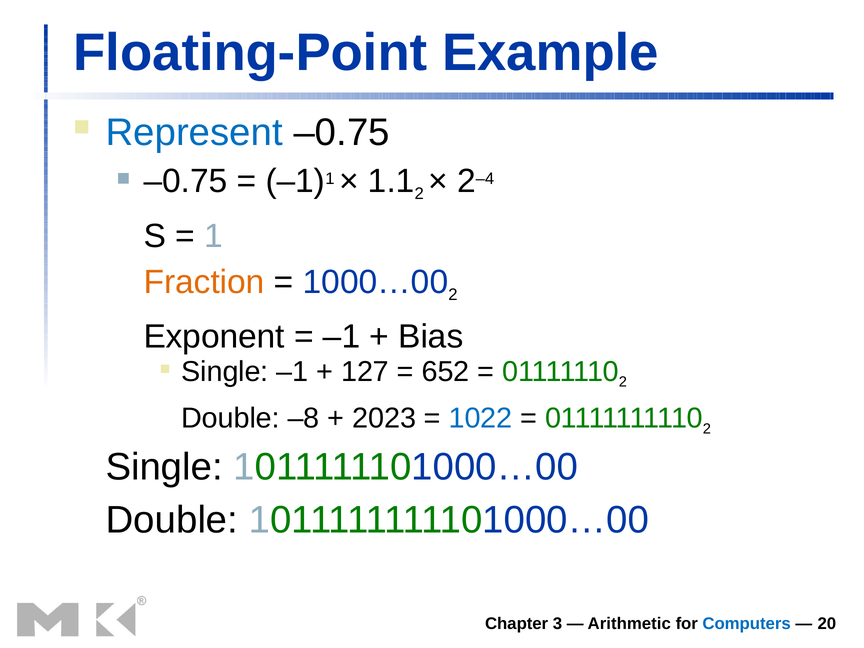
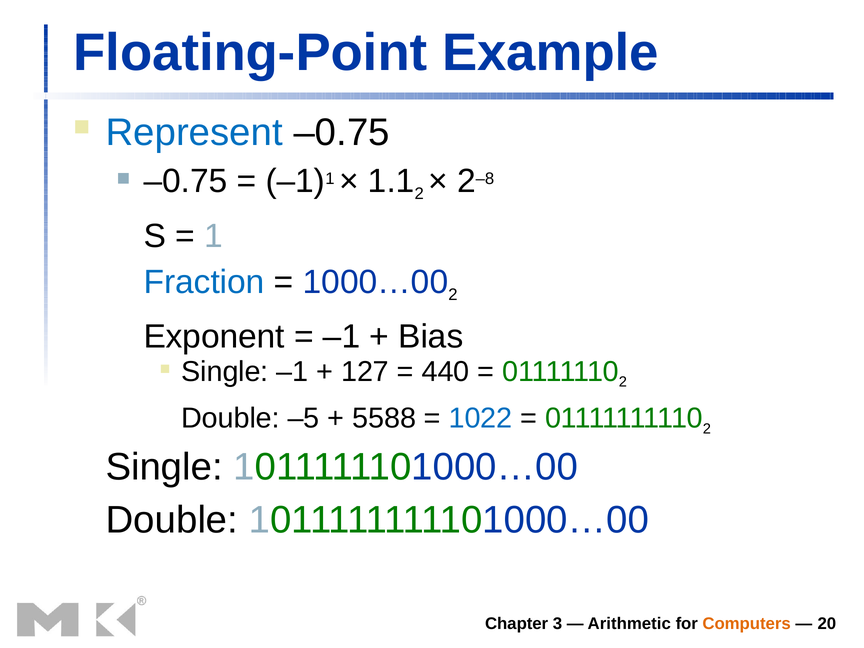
–4: –4 -> –8
Fraction colour: orange -> blue
652: 652 -> 440
–8: –8 -> –5
2023: 2023 -> 5588
Computers colour: blue -> orange
